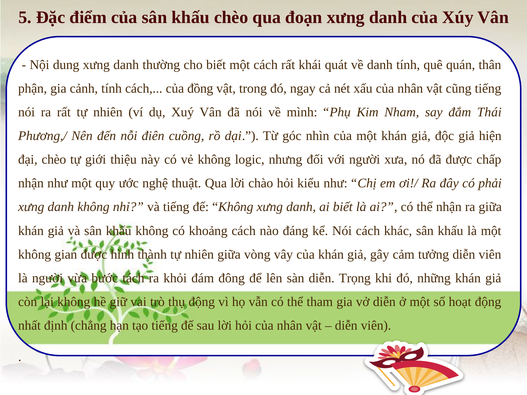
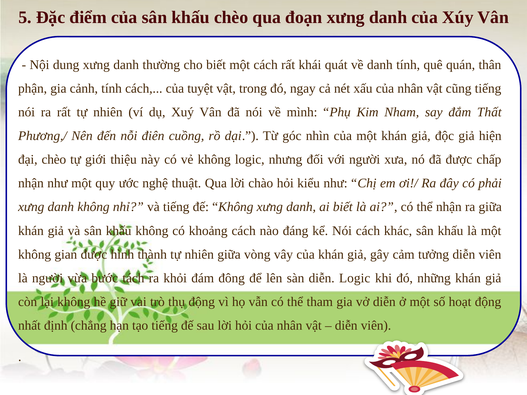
đồng: đồng -> tuyệt
Thái: Thái -> Thất
diễn Trọng: Trọng -> Logic
